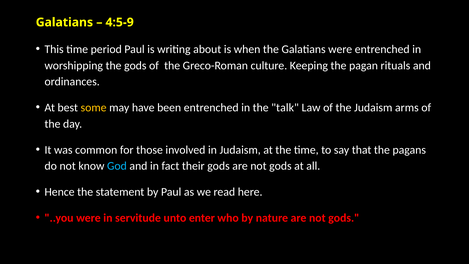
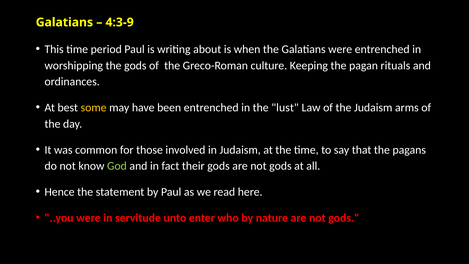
4:5-9: 4:5-9 -> 4:3-9
talk: talk -> lust
God colour: light blue -> light green
